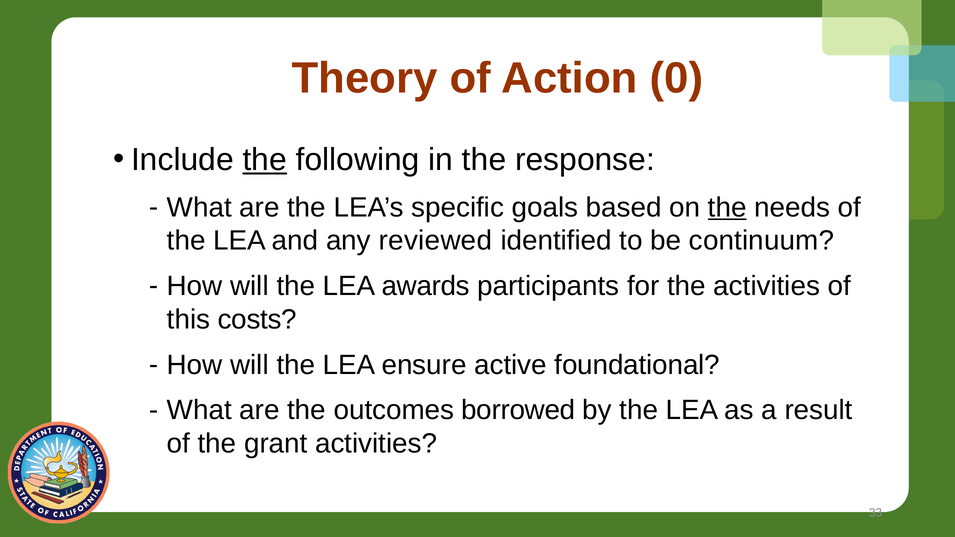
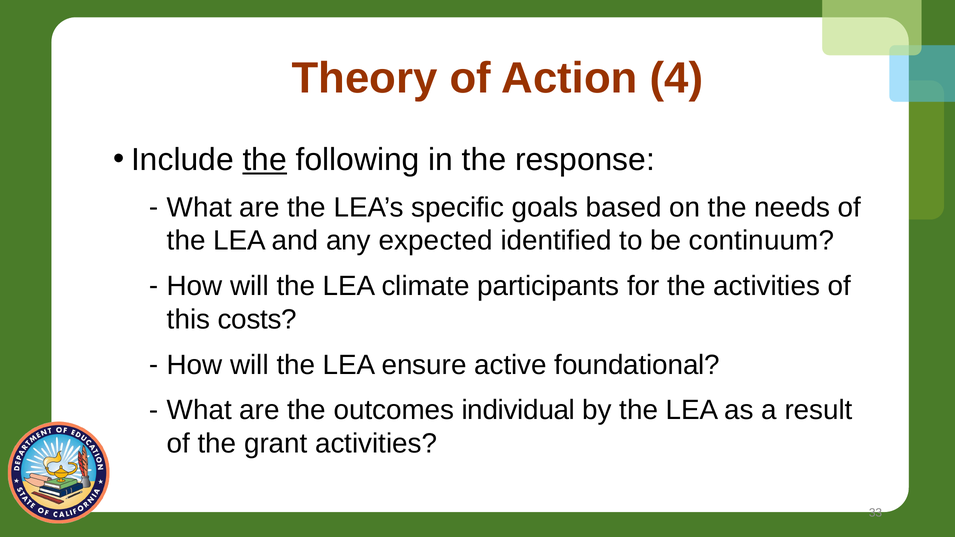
0: 0 -> 4
the at (727, 207) underline: present -> none
reviewed: reviewed -> expected
awards: awards -> climate
borrowed: borrowed -> individual
